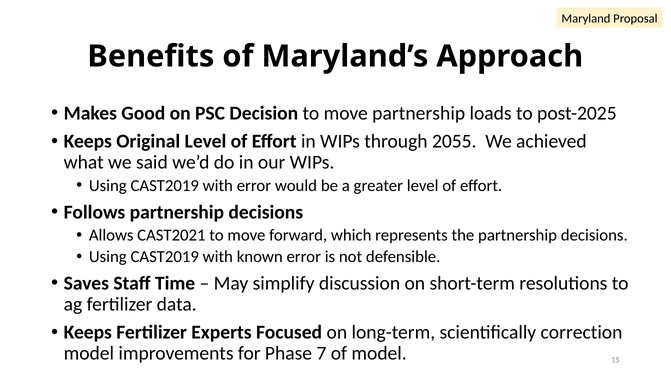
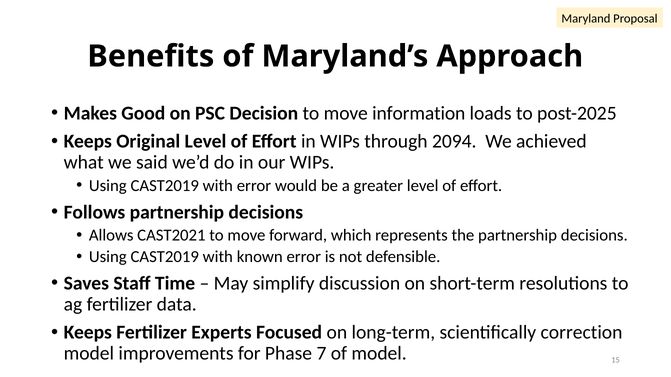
move partnership: partnership -> information
2055: 2055 -> 2094
